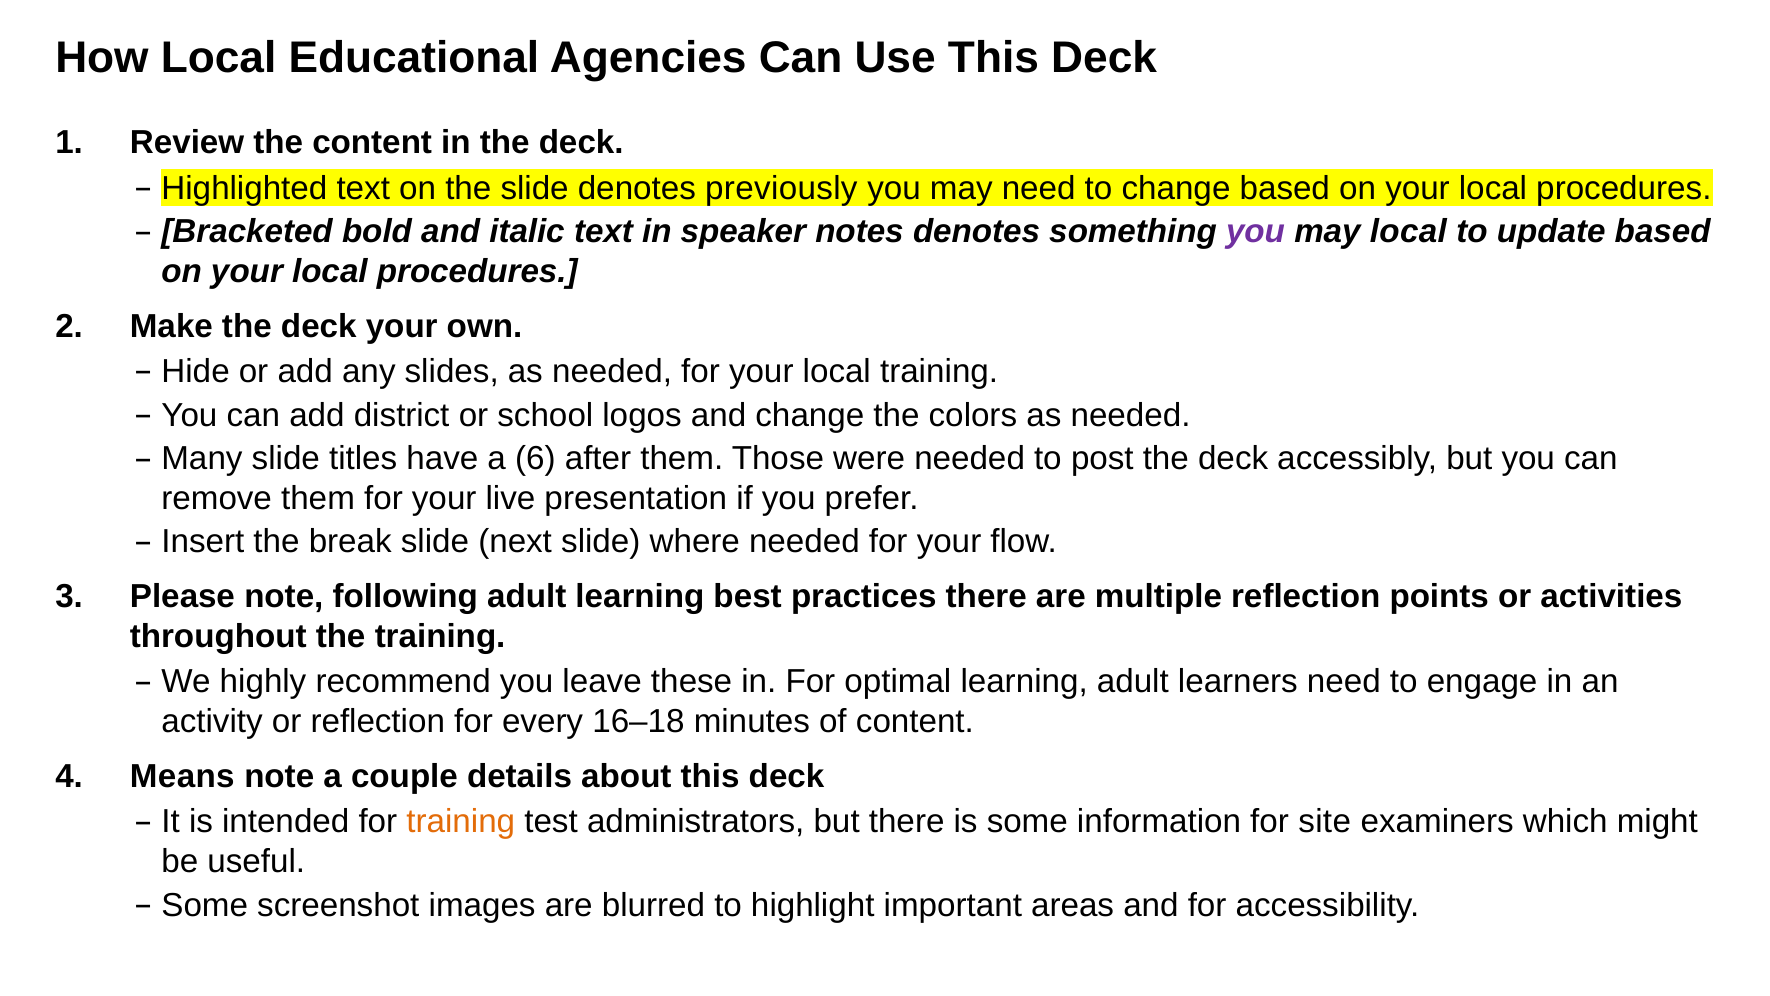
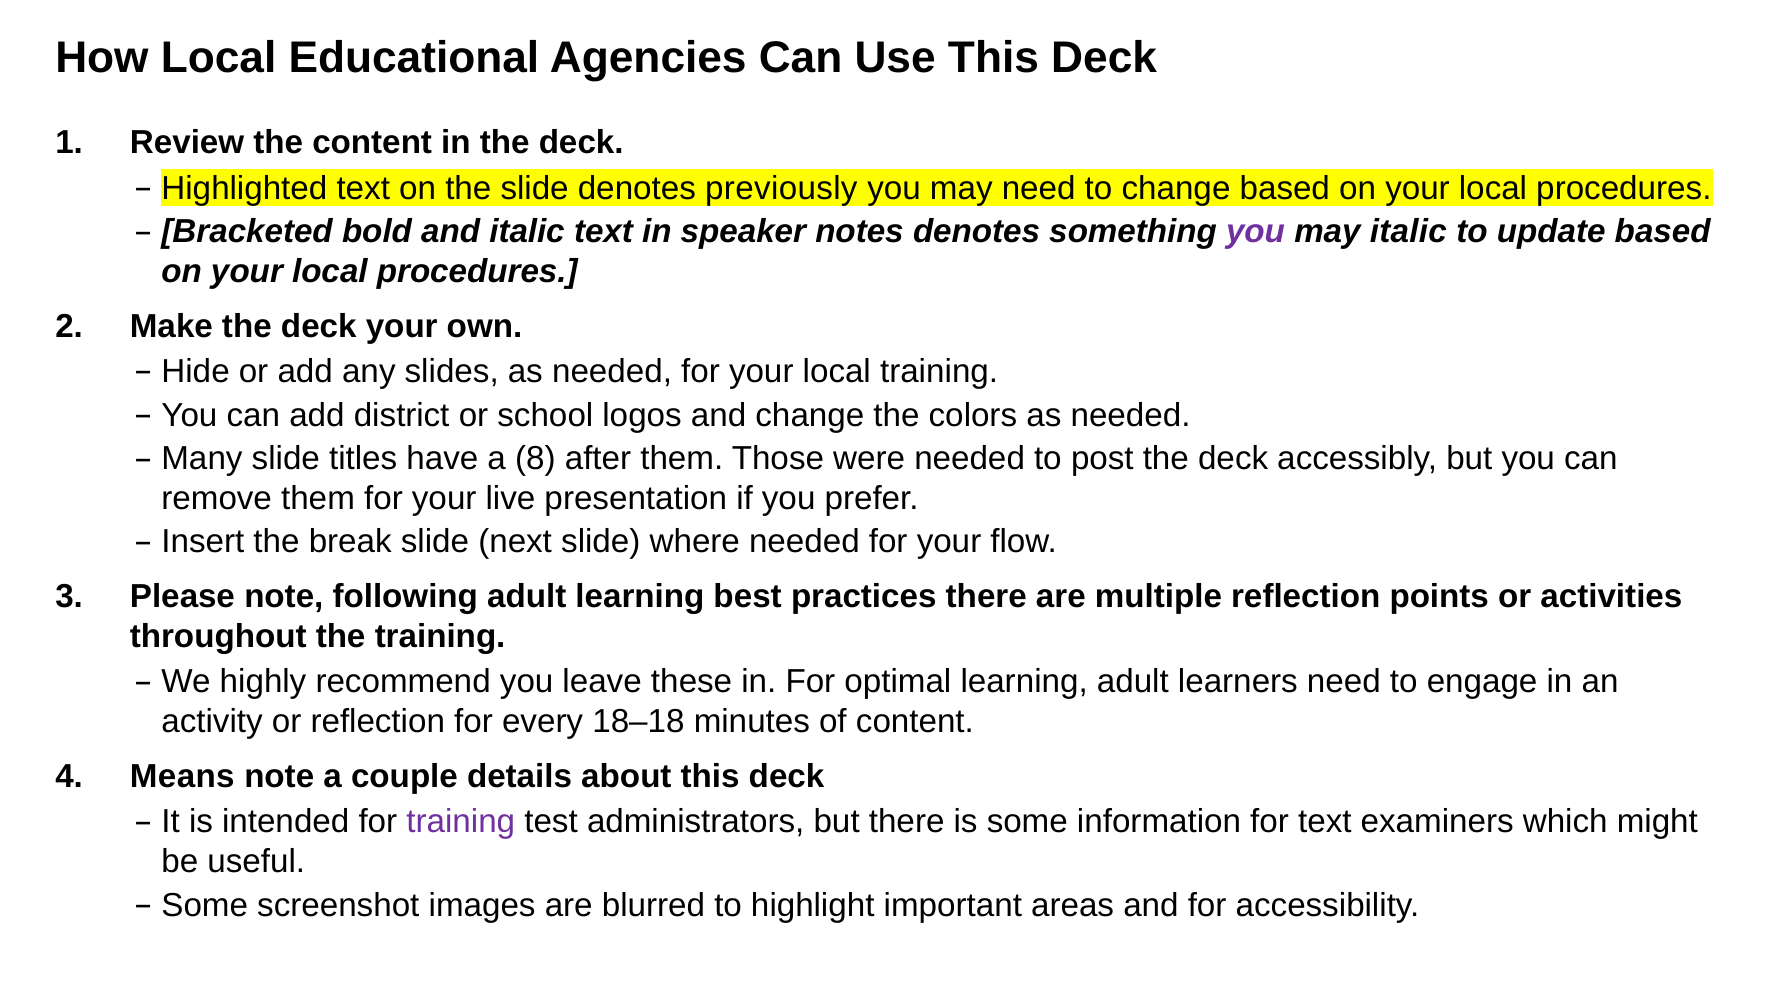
may local: local -> italic
6: 6 -> 8
16–18: 16–18 -> 18–18
training at (461, 821) colour: orange -> purple
for site: site -> text
